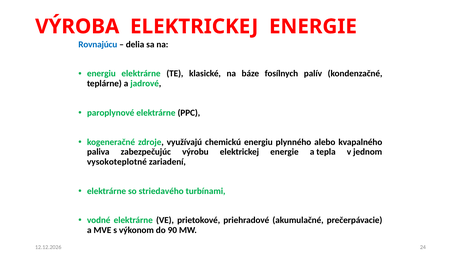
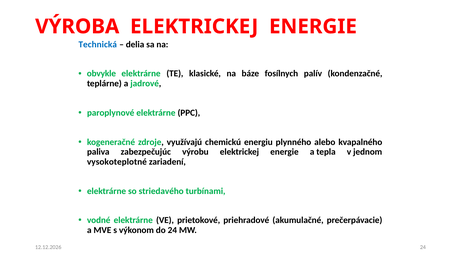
Rovnajúcu: Rovnajúcu -> Technická
energiu at (101, 74): energiu -> obvykle
do 90: 90 -> 24
